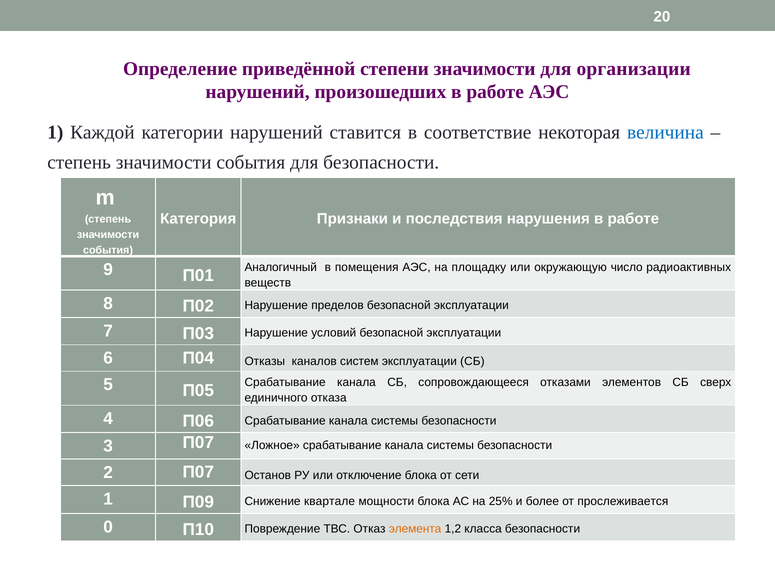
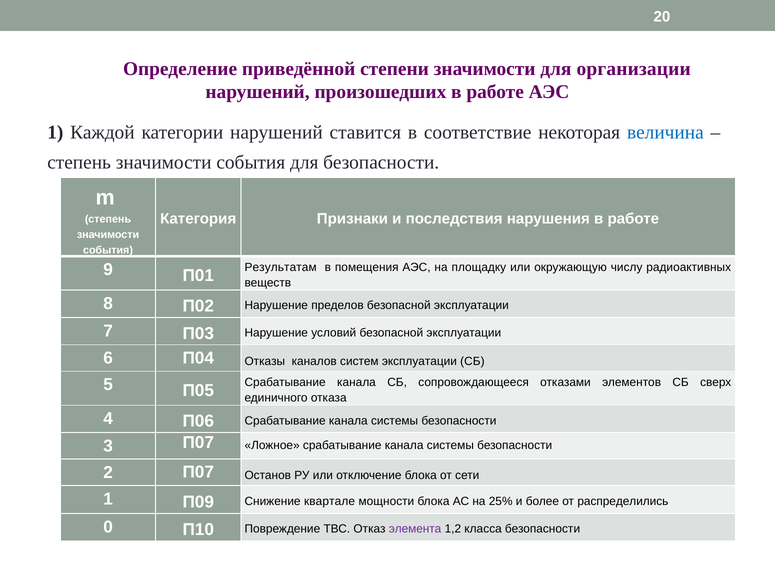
Аналогичный: Аналогичный -> Результатам
число: число -> числу
прослеживается: прослеживается -> распределились
элемента colour: orange -> purple
